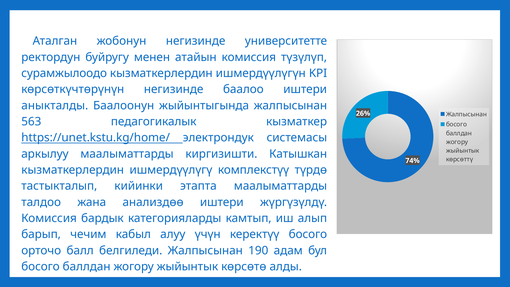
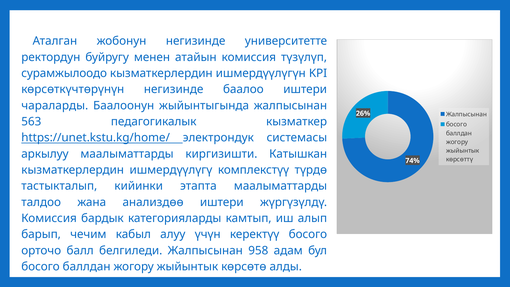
аныкталды: аныкталды -> чараларды
190: 190 -> 958
